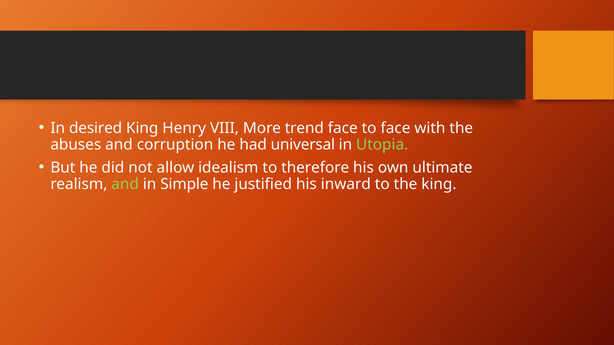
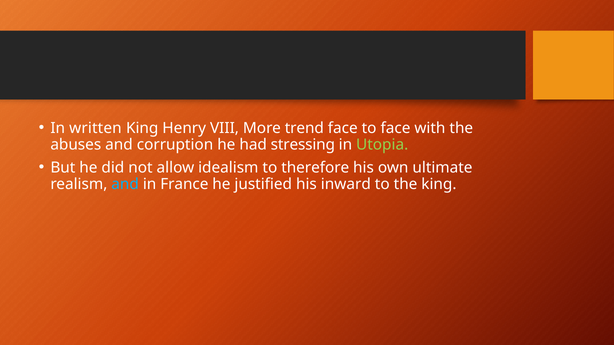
desired: desired -> written
universal: universal -> stressing
and at (125, 184) colour: light green -> light blue
Simple: Simple -> France
